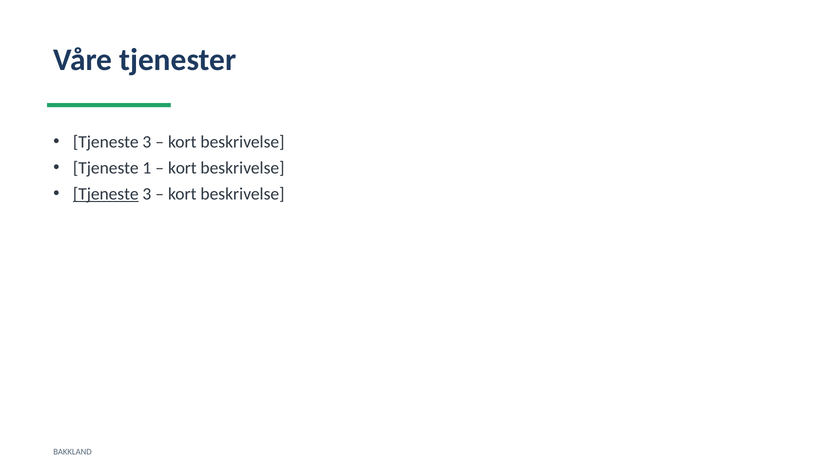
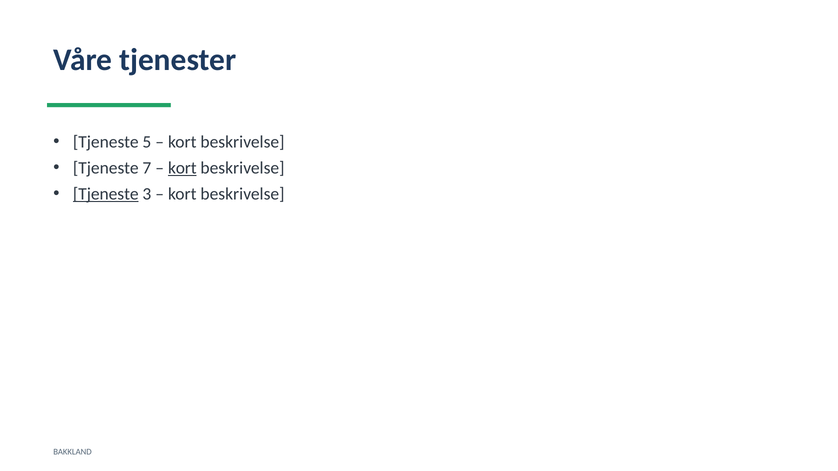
3 at (147, 142): 3 -> 5
1: 1 -> 7
kort at (182, 168) underline: none -> present
